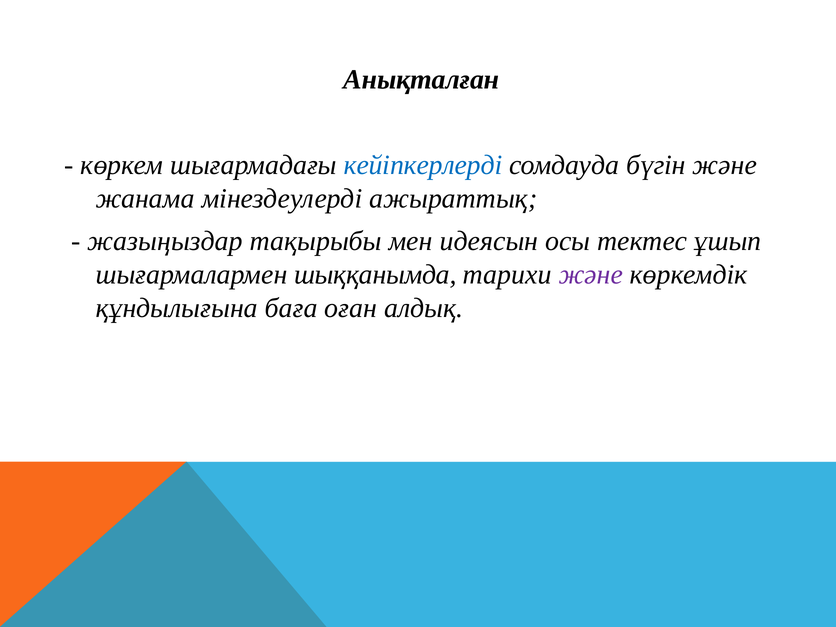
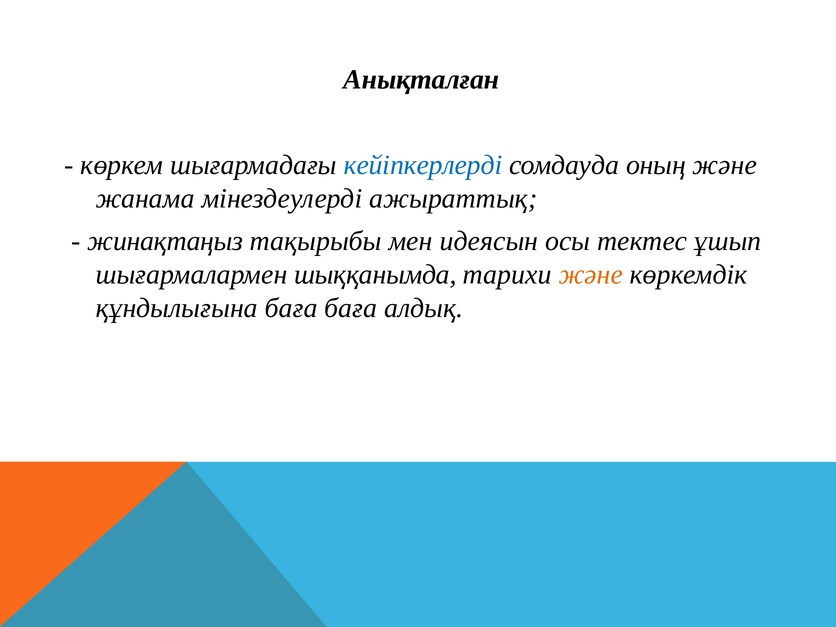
бүгін: бүгін -> оның
жазыңыздар: жазыңыздар -> жинақтаңыз
және at (591, 275) colour: purple -> orange
баға оған: оған -> баға
